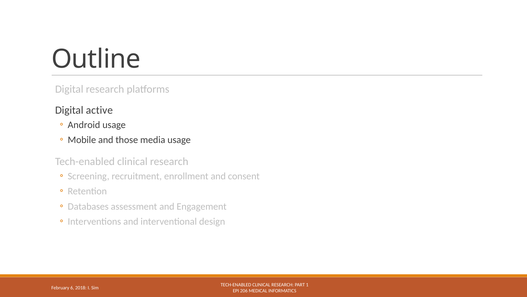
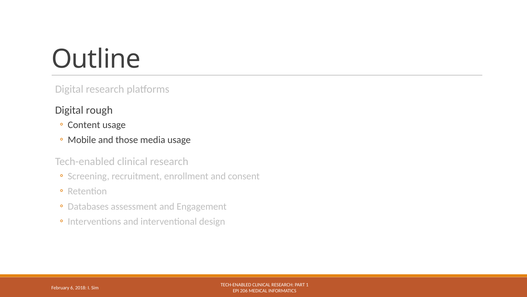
active: active -> rough
Android: Android -> Content
